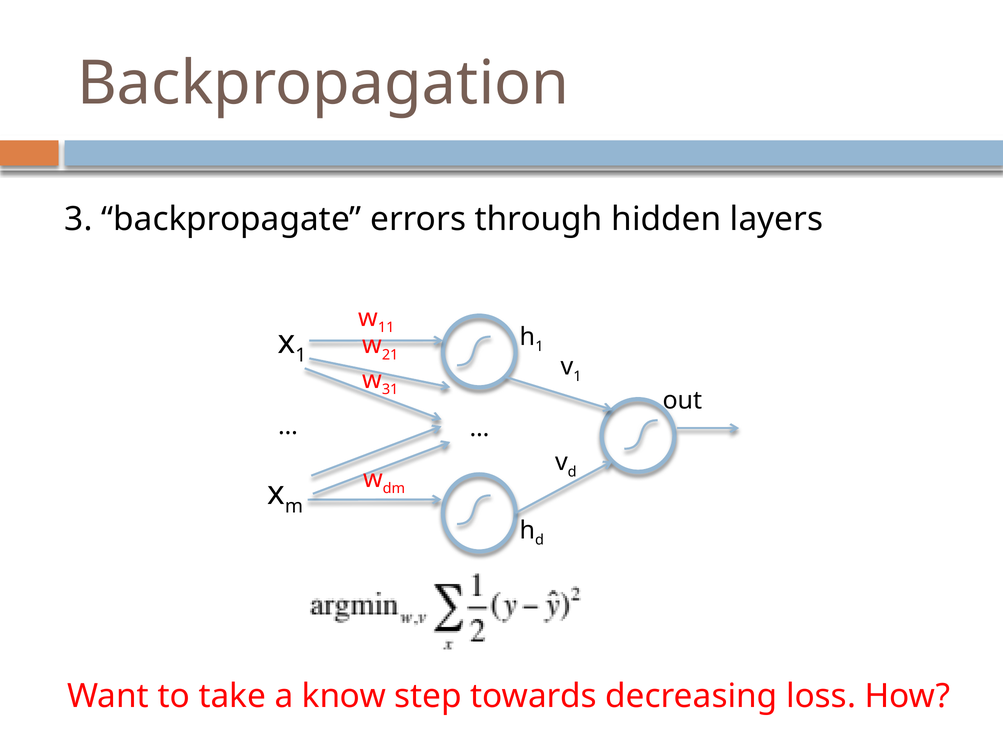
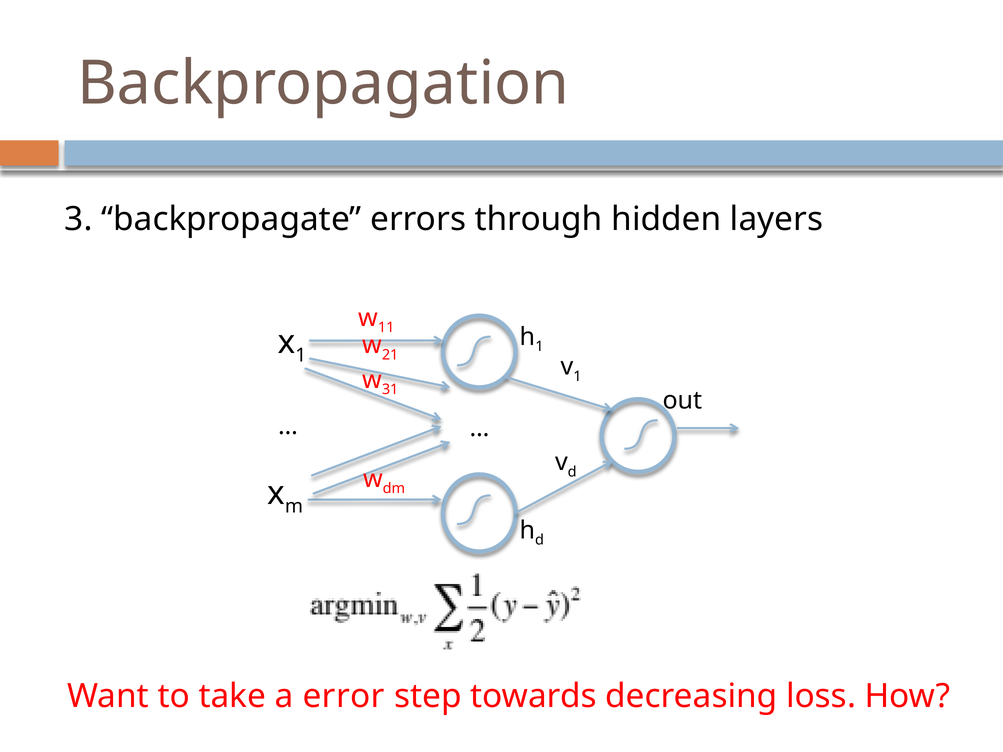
know: know -> error
